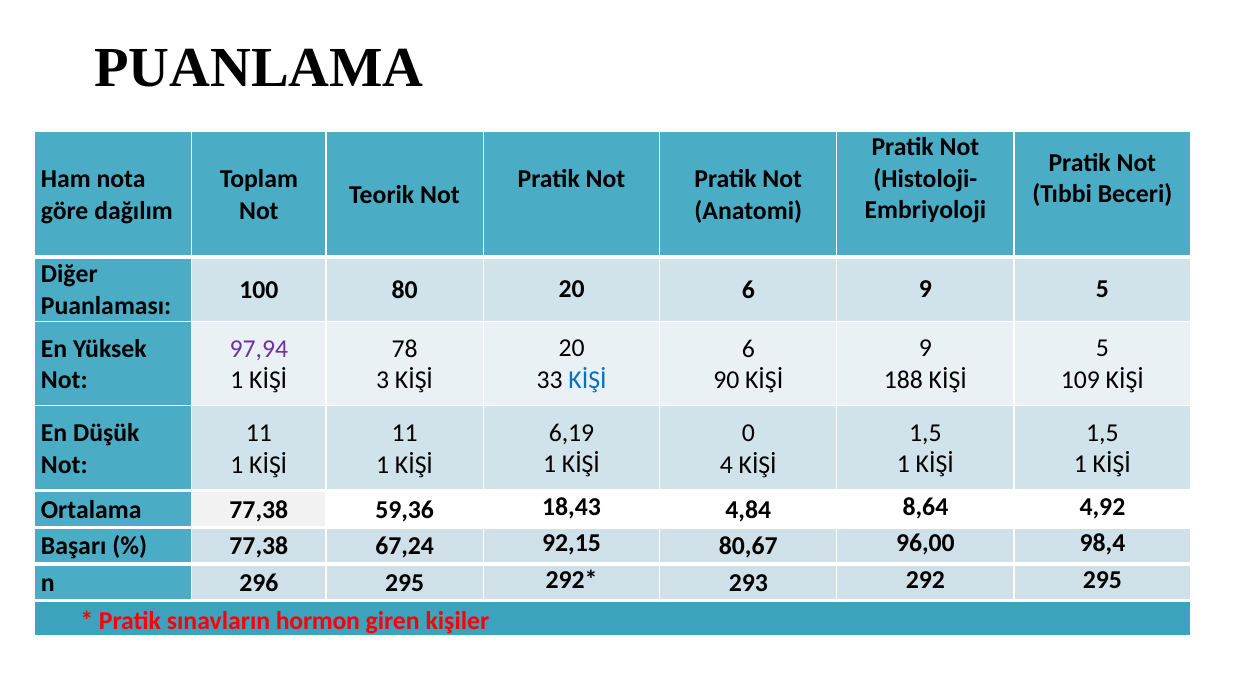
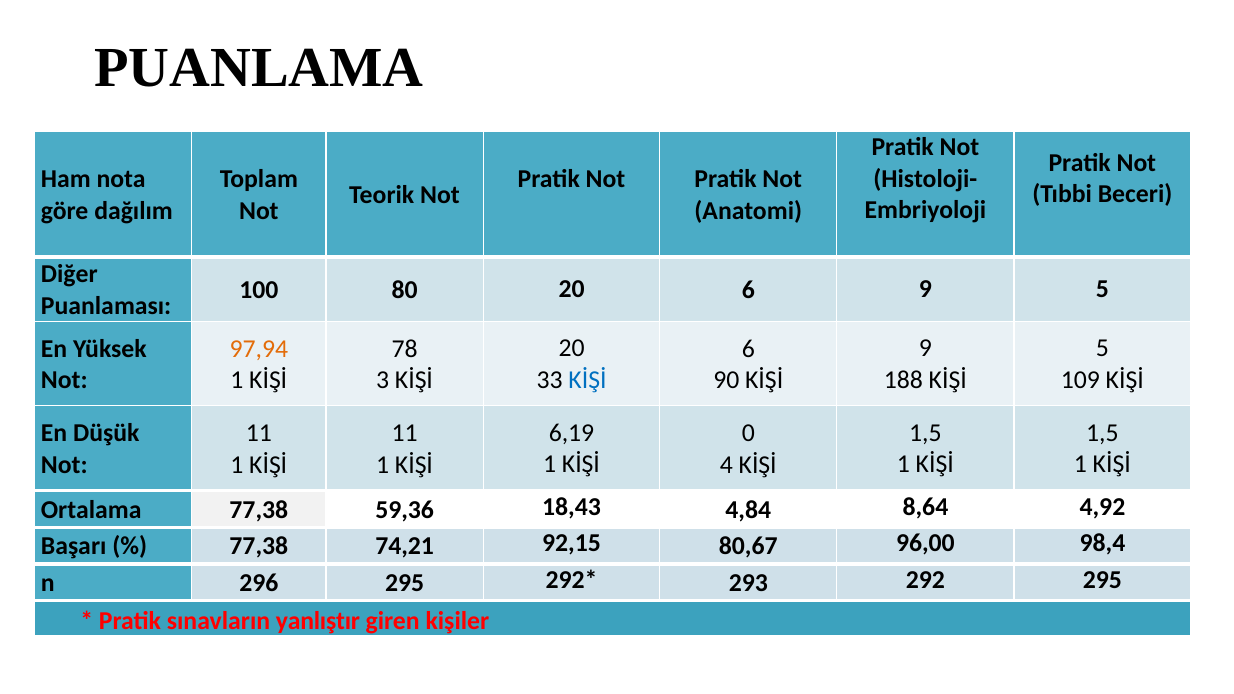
97,94 colour: purple -> orange
67,24: 67,24 -> 74,21
hormon: hormon -> yanlıştır
